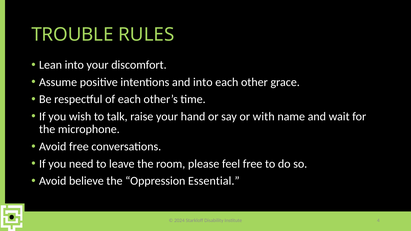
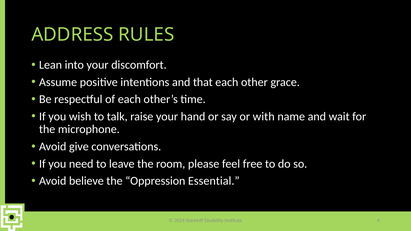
TROUBLE: TROUBLE -> ADDRESS
and into: into -> that
Avoid free: free -> give
